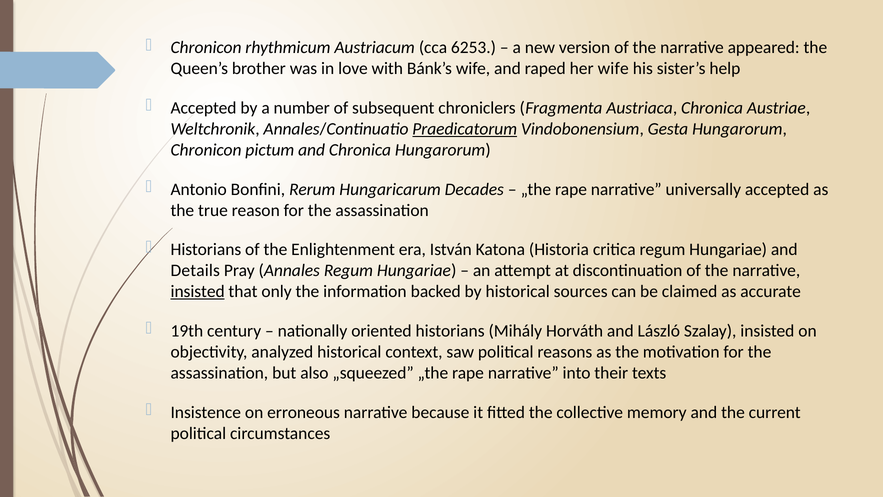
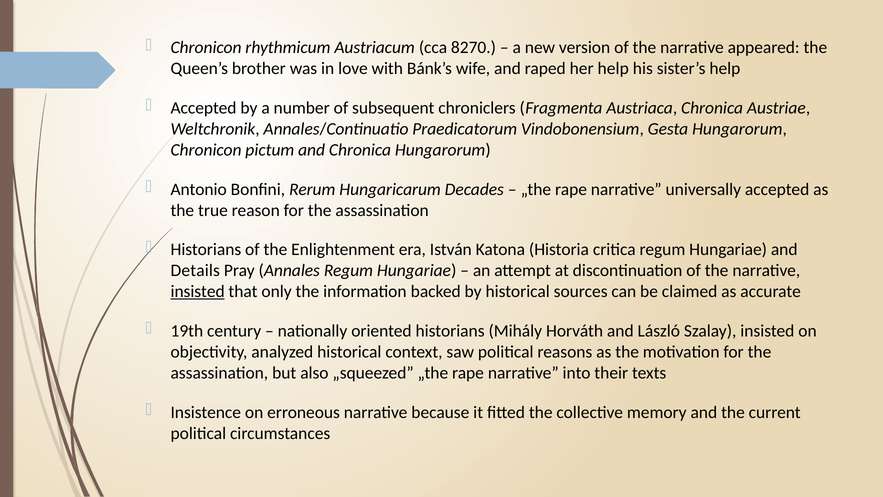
6253: 6253 -> 8270
her wife: wife -> help
Praedicatorum underline: present -> none
